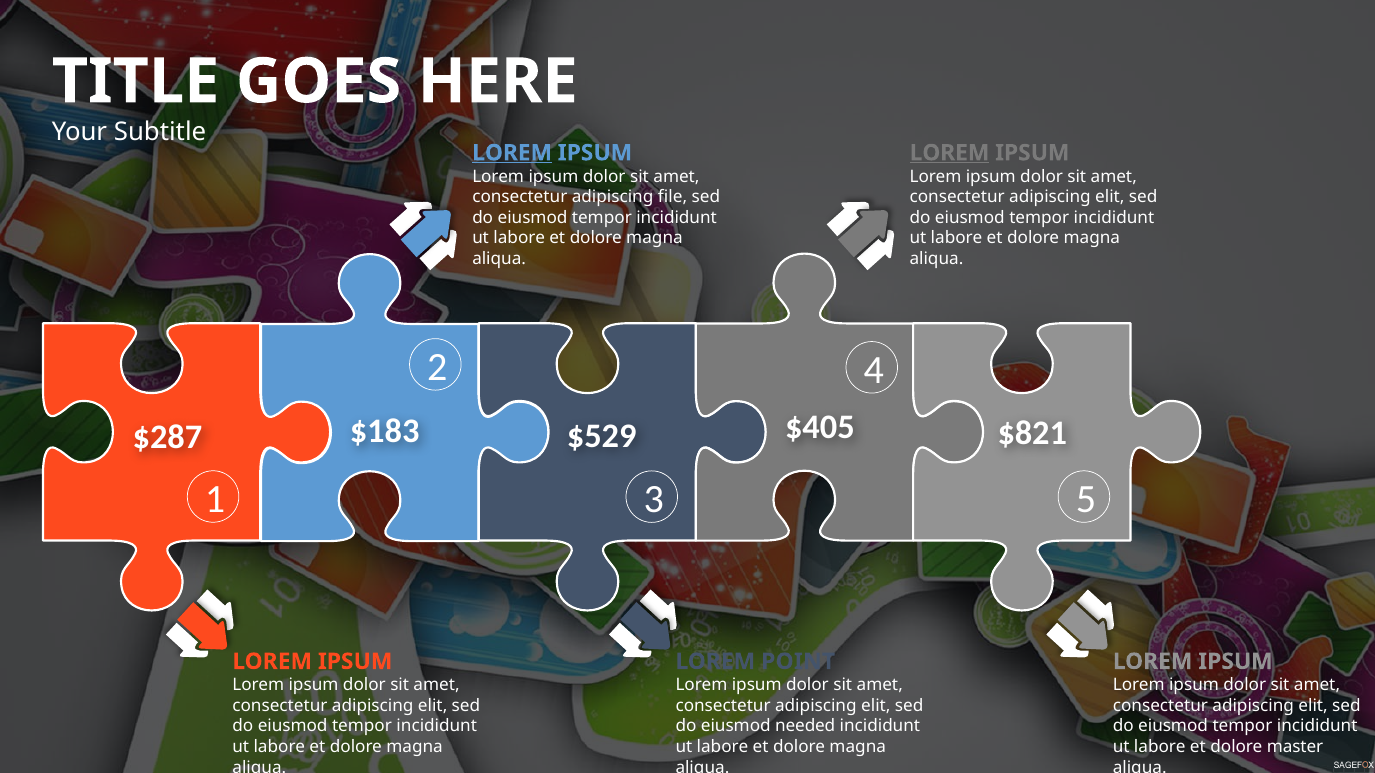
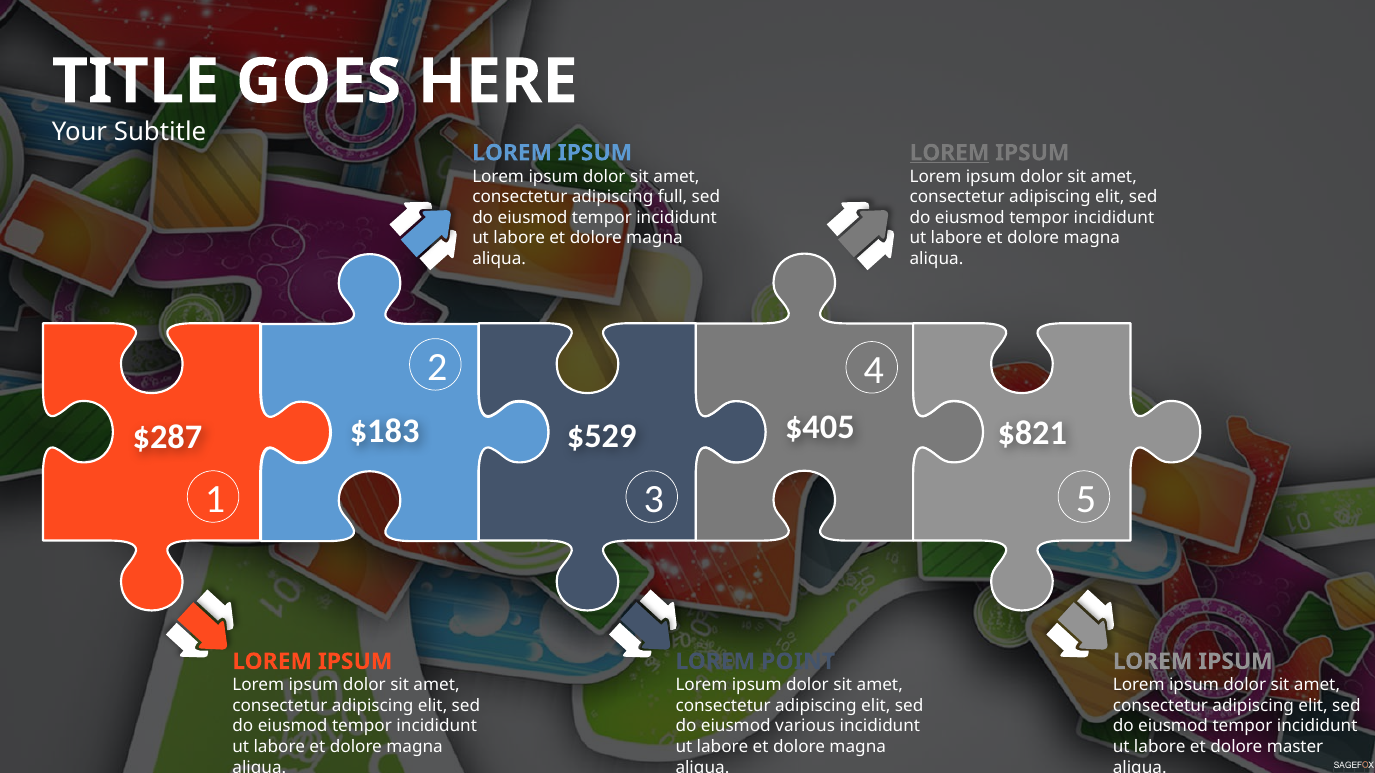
LOREM at (512, 153) underline: present -> none
file: file -> full
needed: needed -> various
